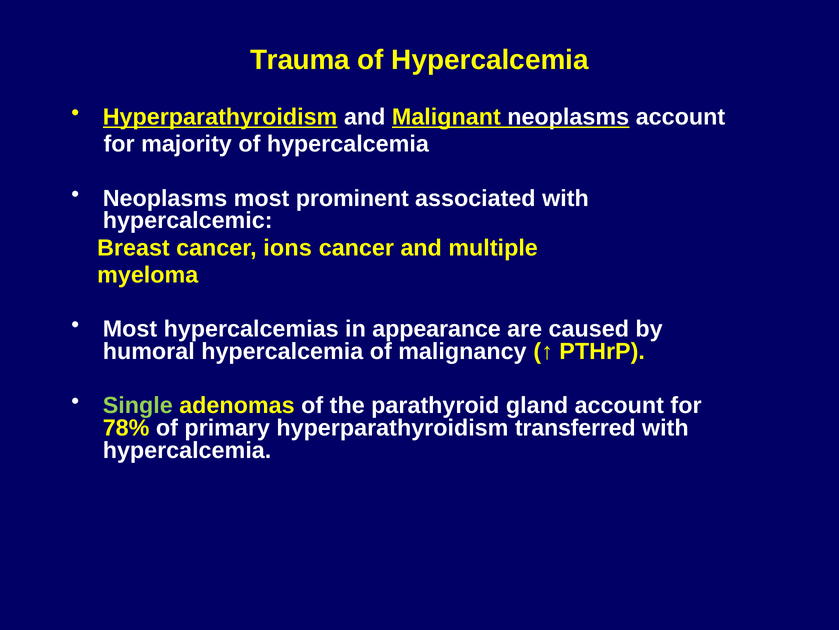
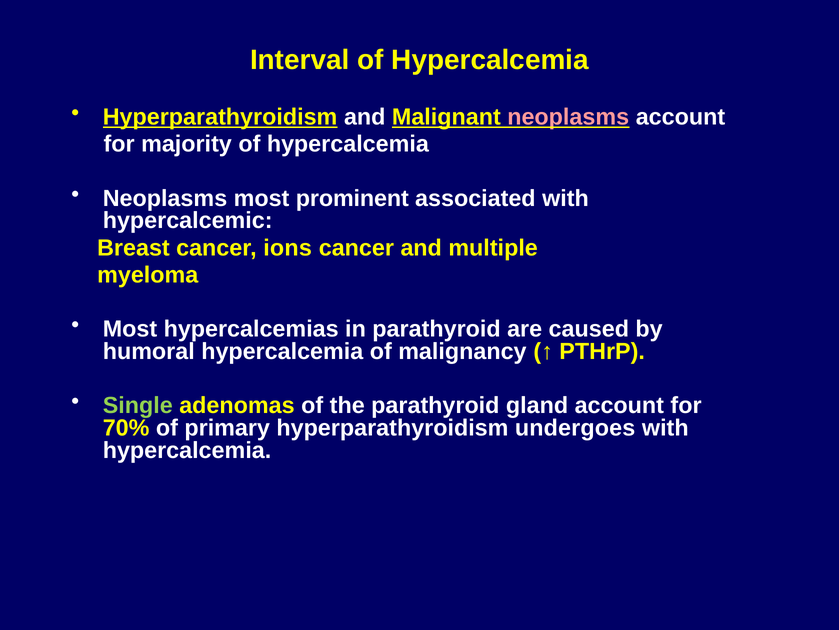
Trauma: Trauma -> Interval
neoplasms at (568, 117) colour: white -> pink
in appearance: appearance -> parathyroid
78%: 78% -> 70%
transferred: transferred -> undergoes
